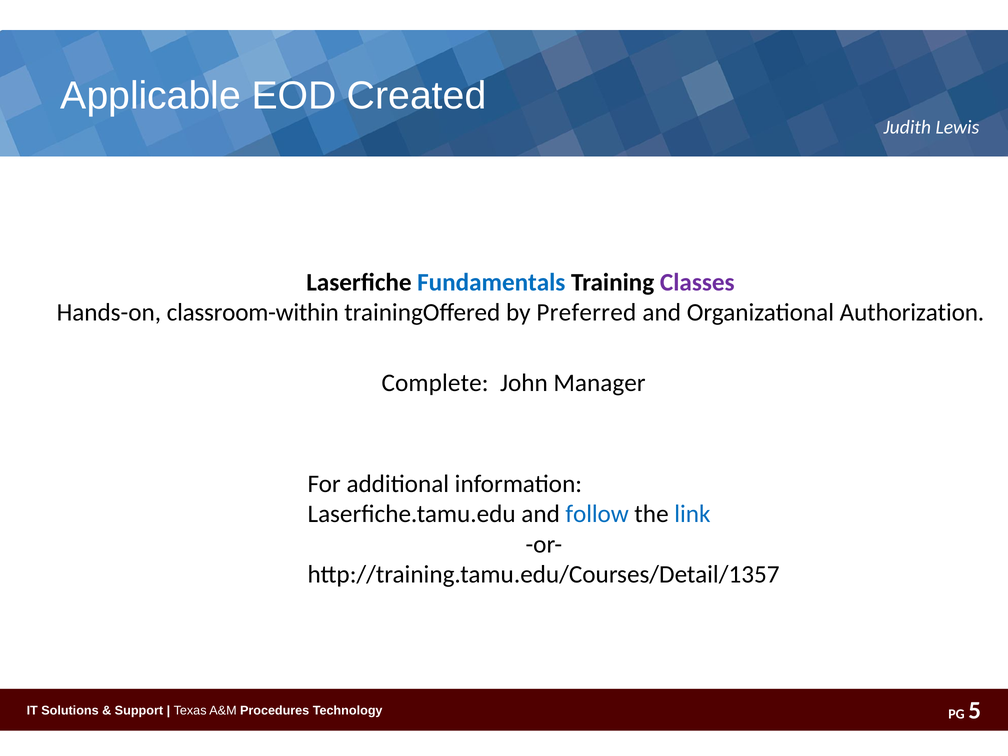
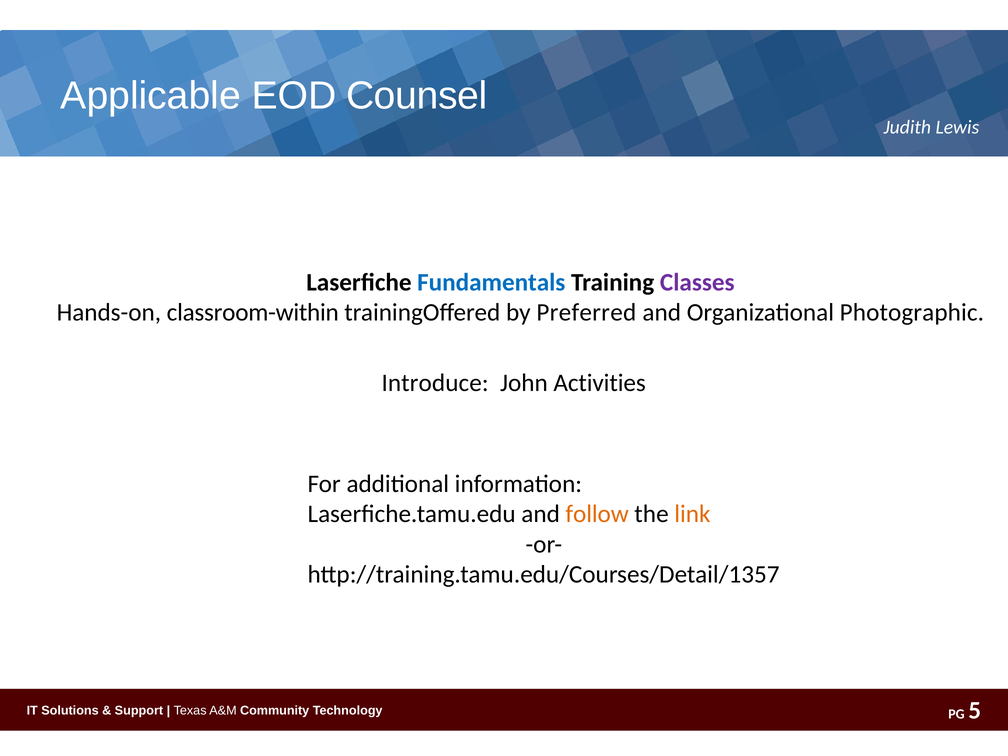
Created: Created -> Counsel
Authorization: Authorization -> Photographic
Complete: Complete -> Introduce
Manager: Manager -> Activities
follow colour: blue -> orange
link colour: blue -> orange
Procedures: Procedures -> Community
